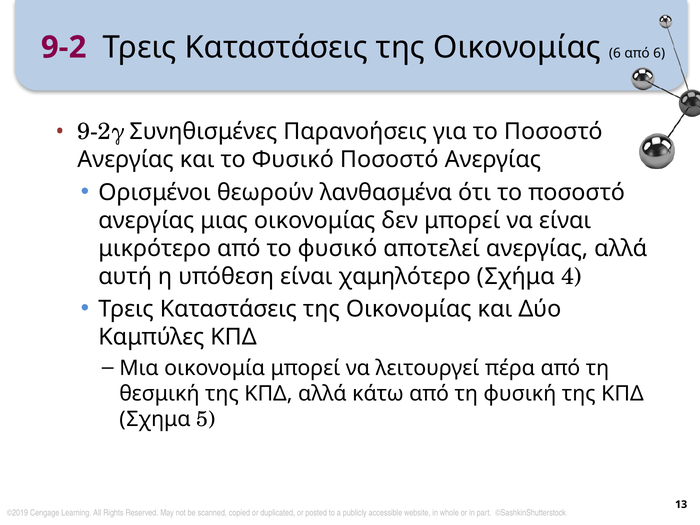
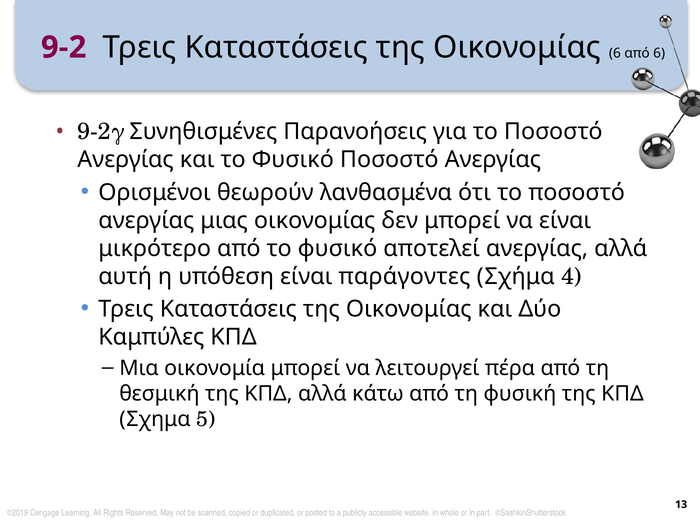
χαμηλότερο: χαμηλότερο -> παράγοντες
